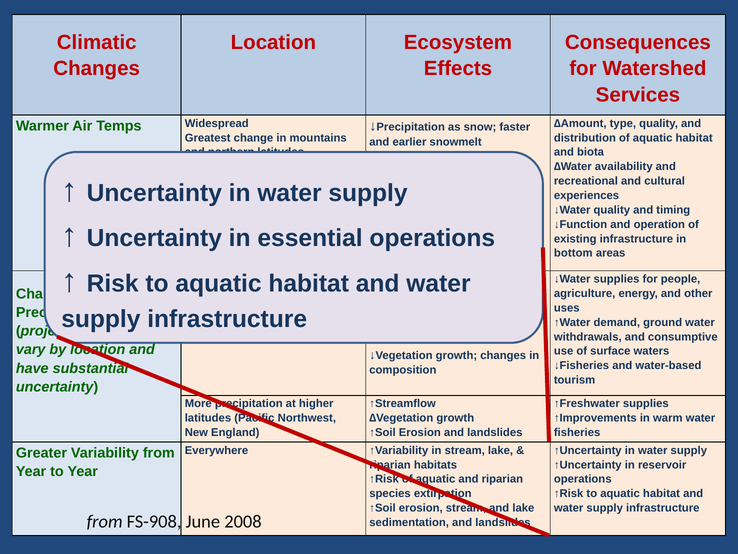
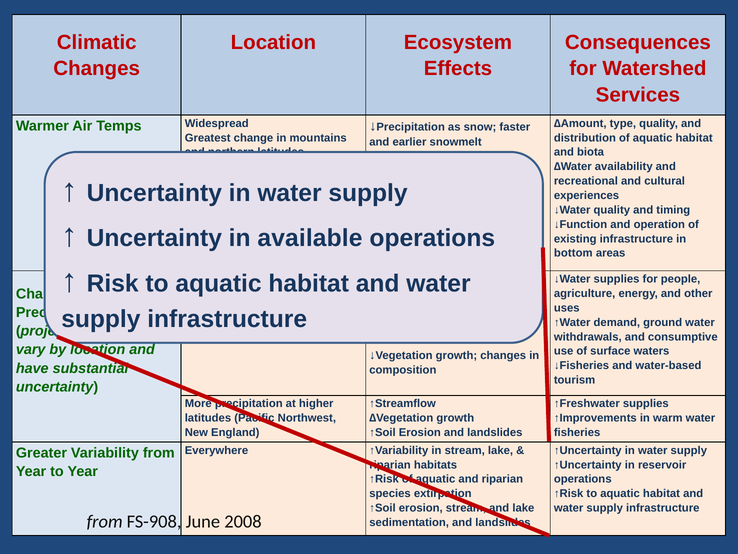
essential: essential -> available
